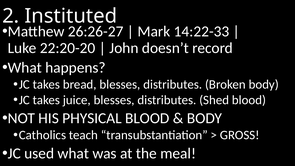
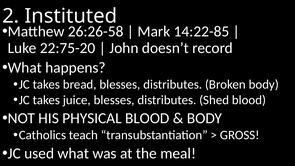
26:26-27: 26:26-27 -> 26:26-58
14:22-33: 14:22-33 -> 14:22-85
22:20-20: 22:20-20 -> 22:75-20
